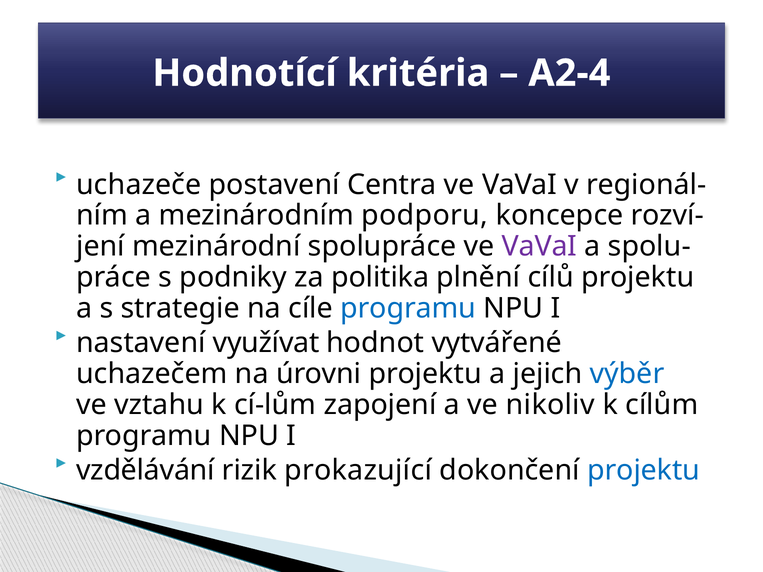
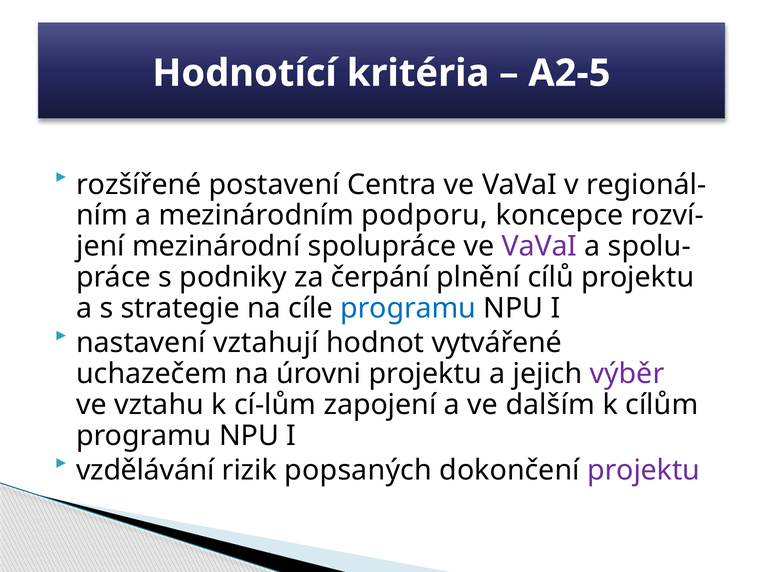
A2-4: A2-4 -> A2-5
uchazeče: uchazeče -> rozšířené
politika: politika -> čerpání
využívat: využívat -> vztahují
výběr colour: blue -> purple
nikoliv: nikoliv -> dalším
prokazující: prokazující -> popsaných
projektu at (644, 471) colour: blue -> purple
